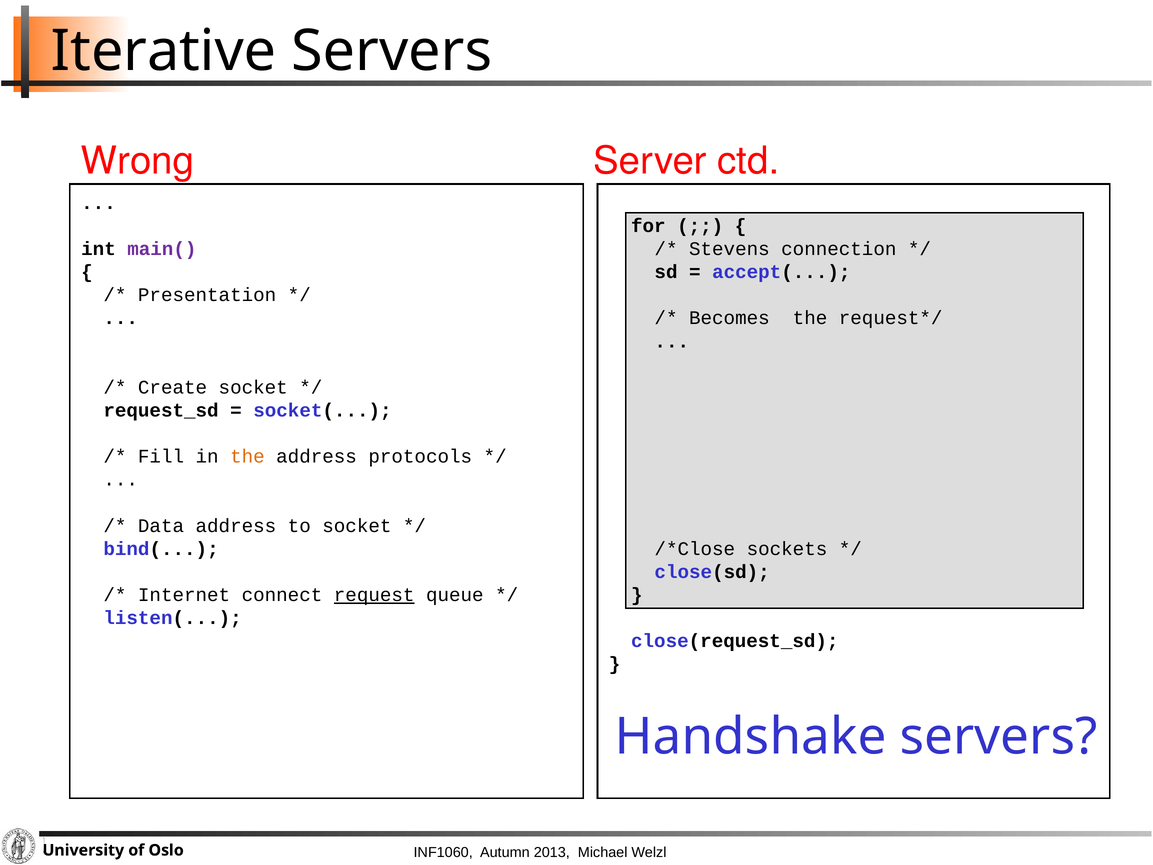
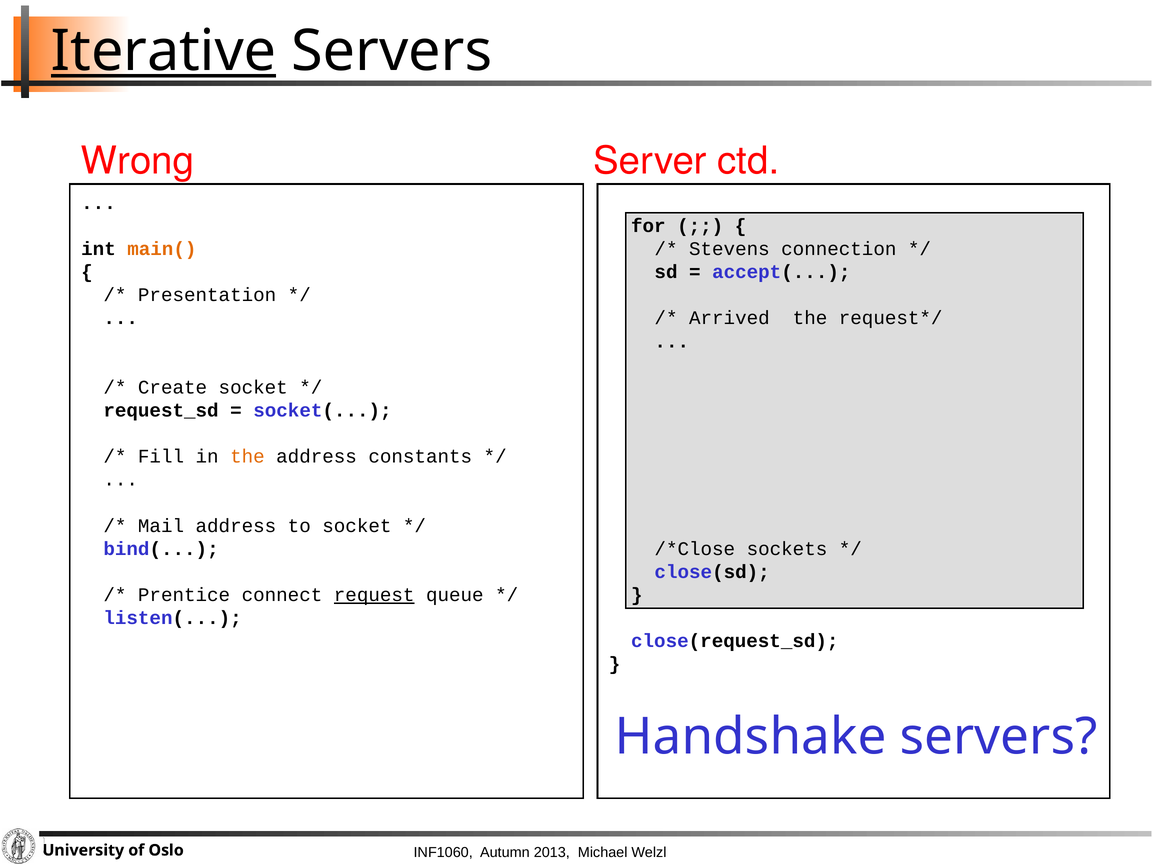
Iterative underline: none -> present
main( colour: purple -> orange
Becomes: Becomes -> Arrived
protocols: protocols -> constants
Data: Data -> Mail
Internet: Internet -> Prentice
